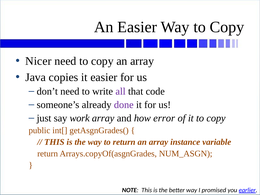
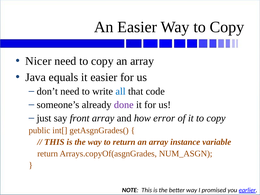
copies: copies -> equals
all colour: purple -> blue
work: work -> front
